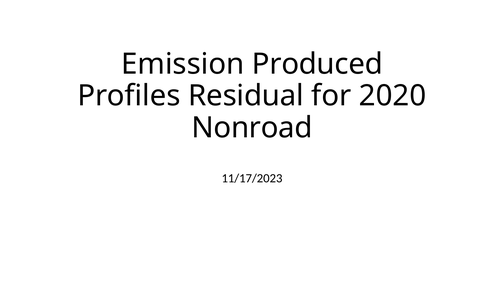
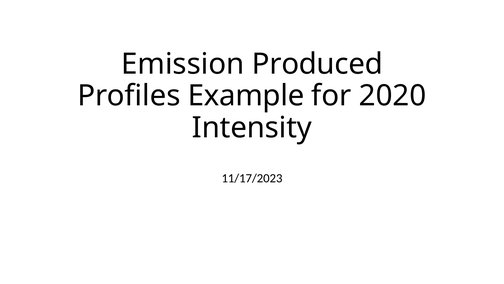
Residual: Residual -> Example
Nonroad: Nonroad -> Intensity
